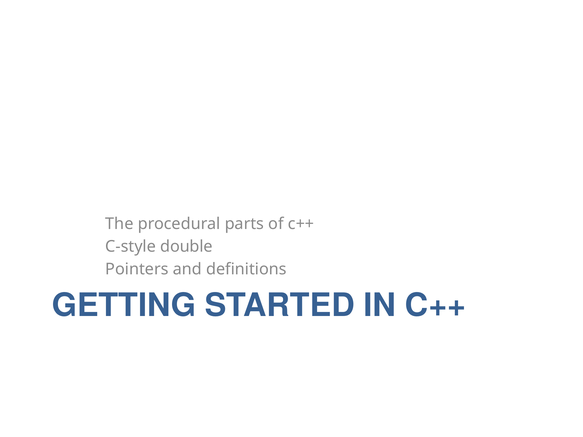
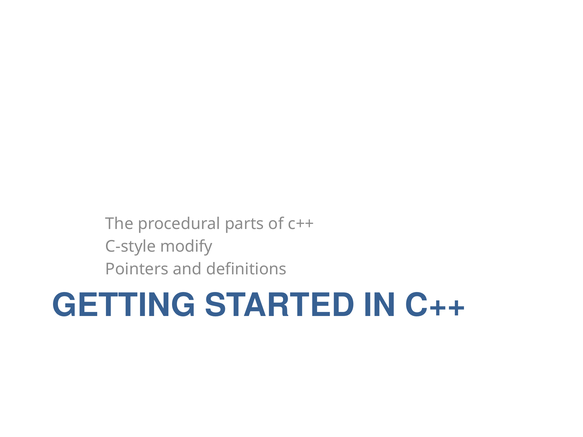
double: double -> modify
